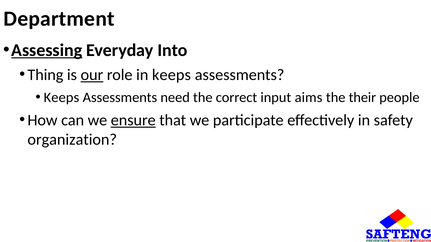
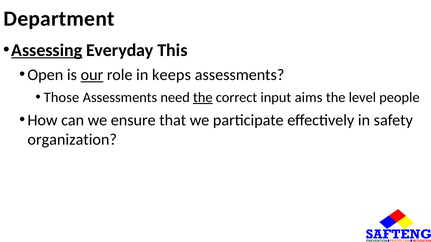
Into: Into -> This
Thing: Thing -> Open
Keeps at (61, 98): Keeps -> Those
the at (203, 98) underline: none -> present
their: their -> level
ensure underline: present -> none
